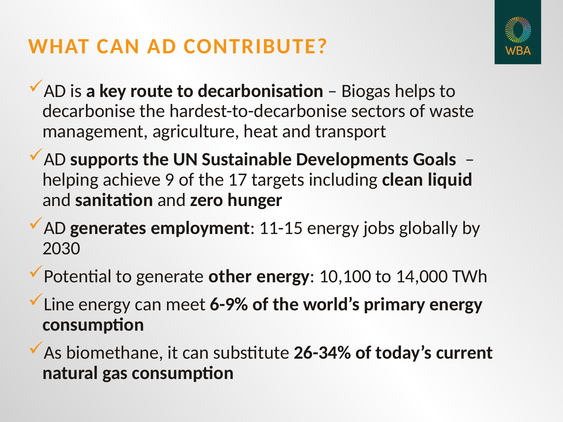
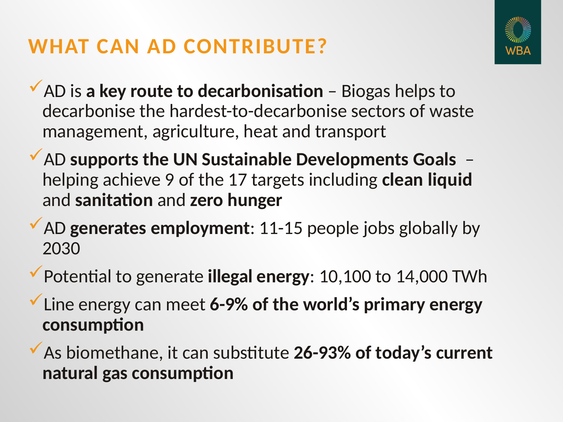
11-15 energy: energy -> people
other: other -> illegal
26-34%: 26-34% -> 26-93%
